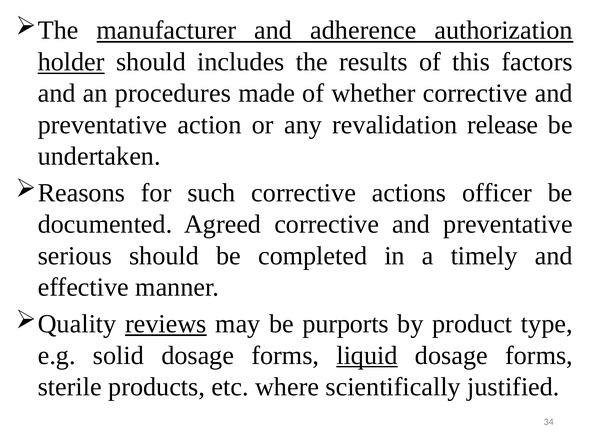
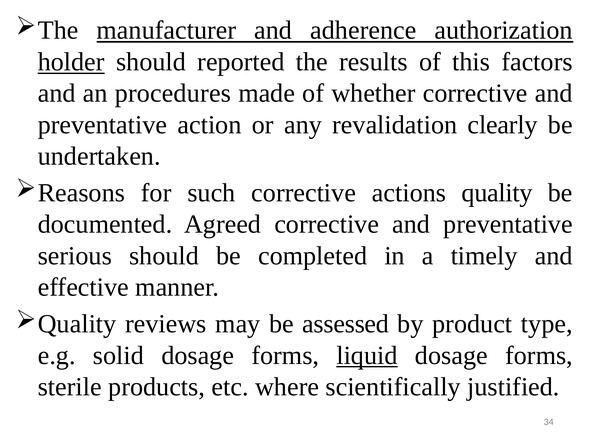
includes: includes -> reported
release: release -> clearly
actions officer: officer -> quality
reviews underline: present -> none
purports: purports -> assessed
